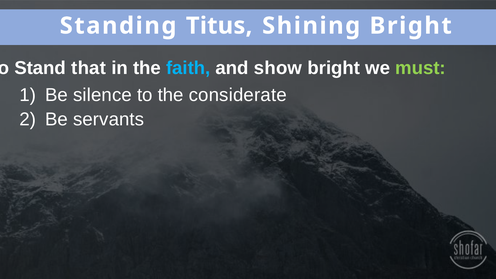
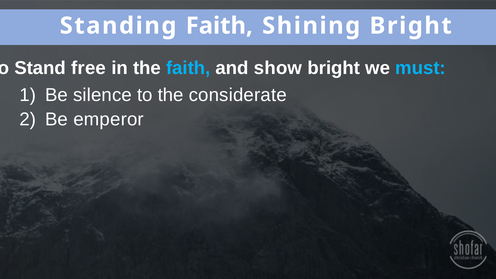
Standing Titus: Titus -> Faith
that: that -> free
must colour: light green -> light blue
servants: servants -> emperor
